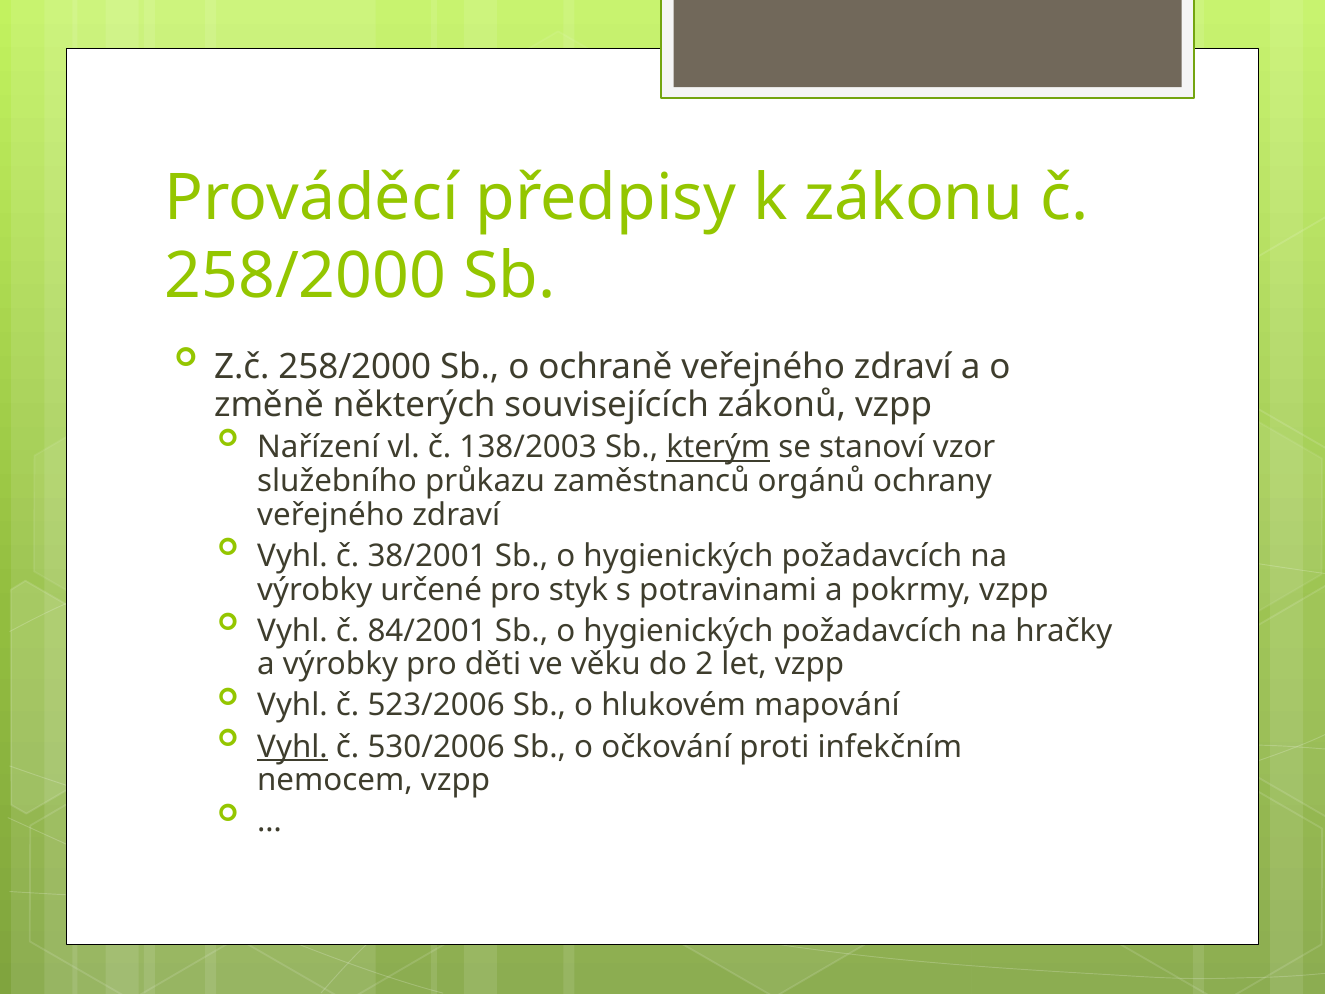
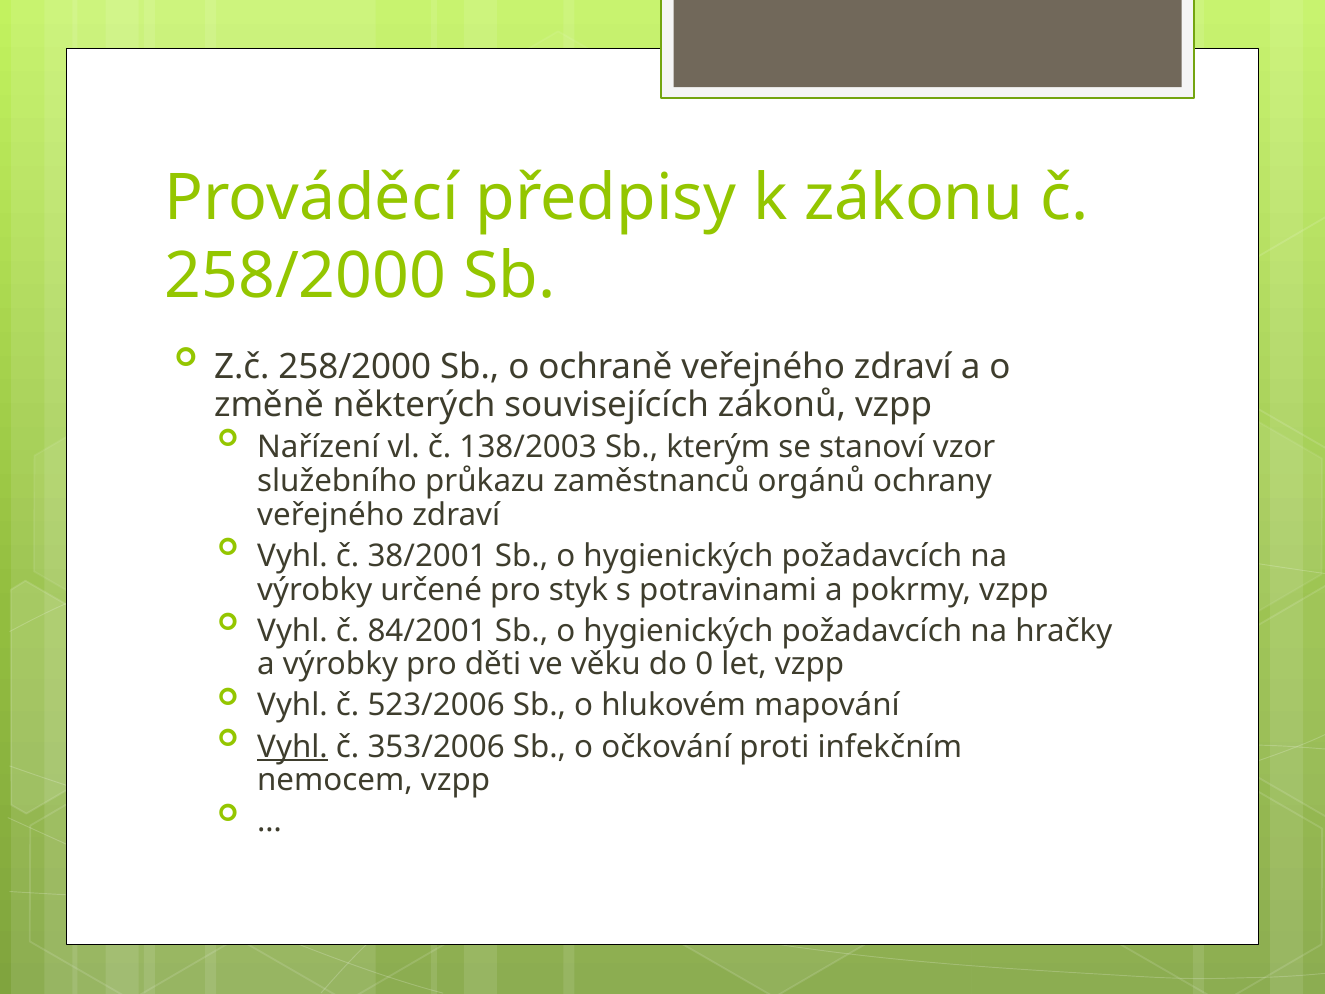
kterým underline: present -> none
2: 2 -> 0
530/2006: 530/2006 -> 353/2006
